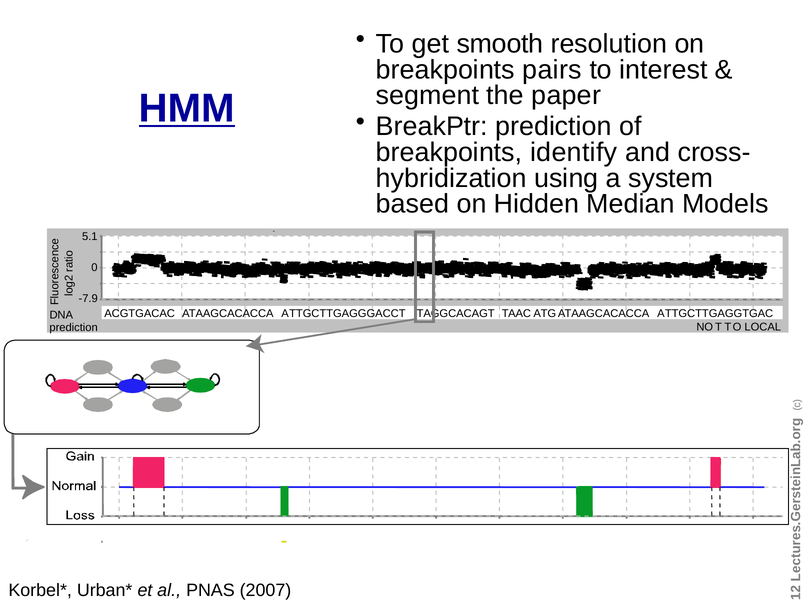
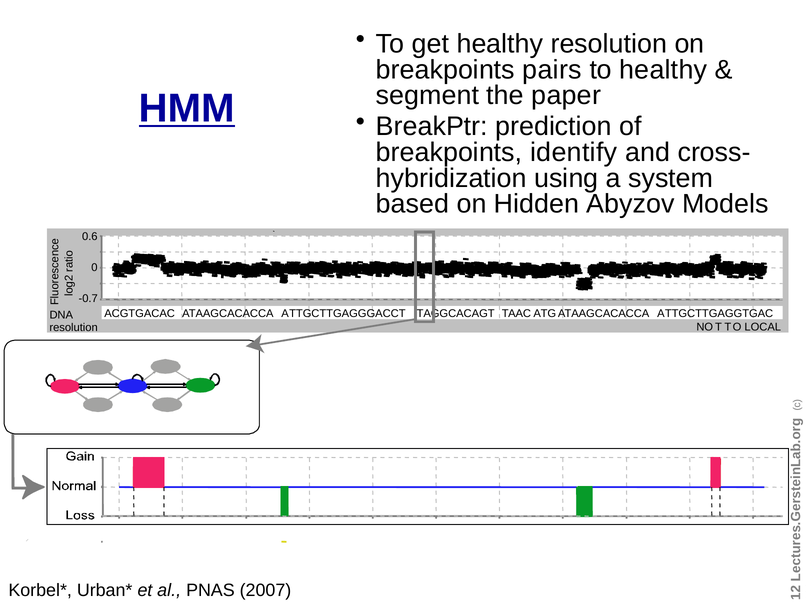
get smooth: smooth -> healthy
to interest: interest -> healthy
Median: Median -> Abyzov
5.1: 5.1 -> 0.6
-7.9: -7.9 -> -0.7
prediction at (74, 328): prediction -> resolution
